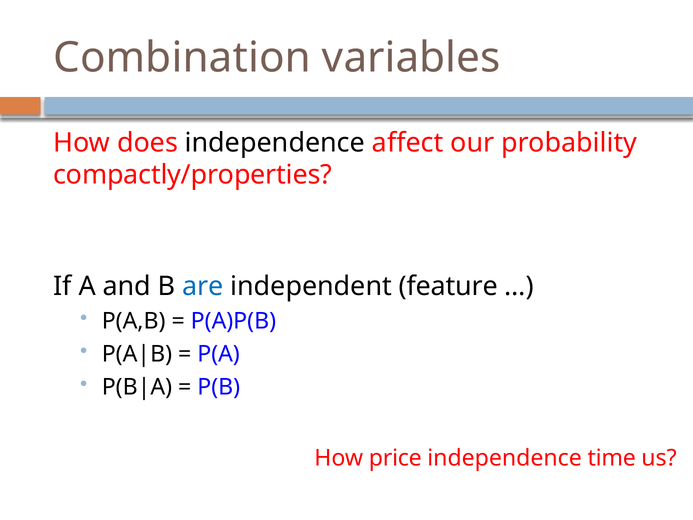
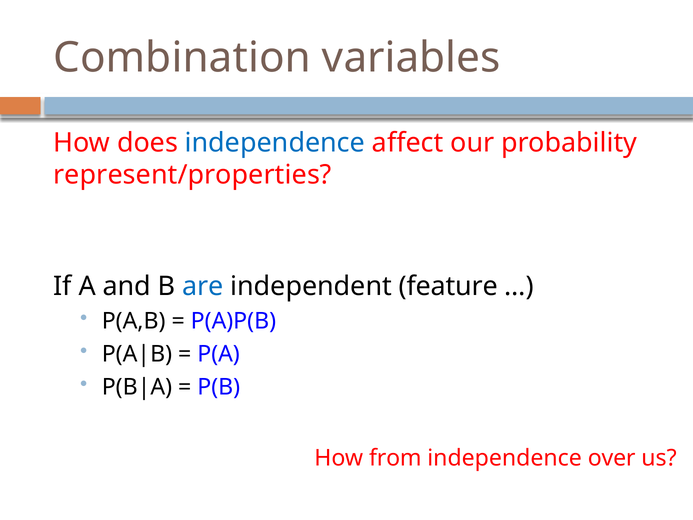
independence at (275, 143) colour: black -> blue
compactly/properties: compactly/properties -> represent/properties
price: price -> from
time: time -> over
